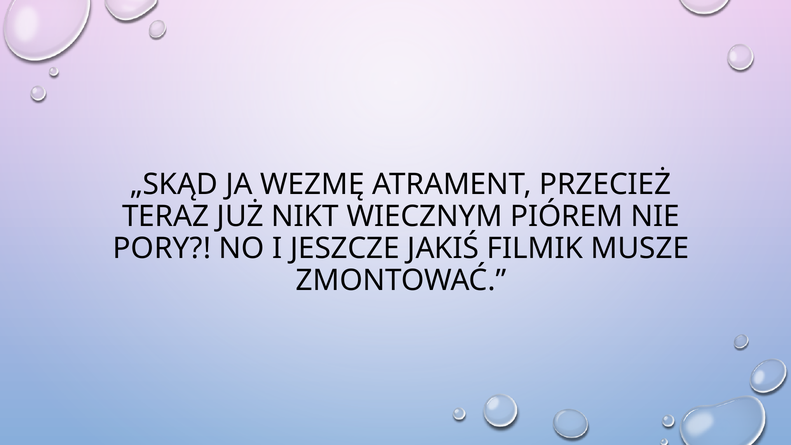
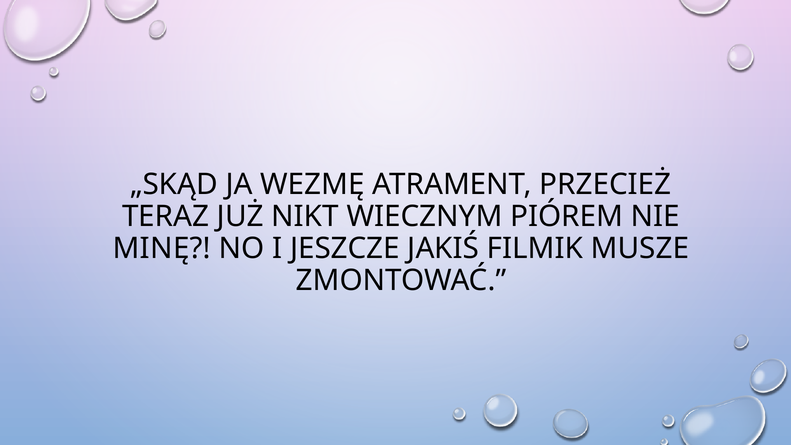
PORY: PORY -> MINĘ
